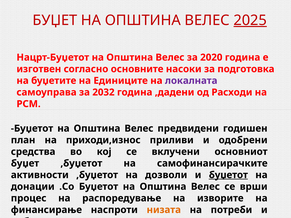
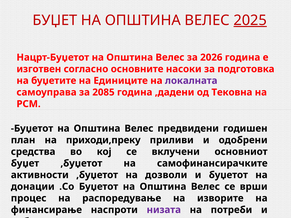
2020: 2020 -> 2026
2032: 2032 -> 2085
Расходи: Расходи -> Тековна
приходи,износ: приходи,износ -> приходи,преку
буџетот at (228, 175) underline: present -> none
низата colour: orange -> purple
